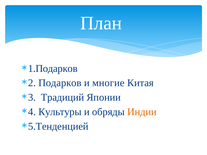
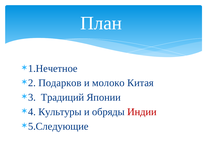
1.Подарков: 1.Подарков -> 1.Нечетное
многие: многие -> молоко
Индии colour: orange -> red
5.Тенденцией: 5.Тенденцией -> 5.Следующие
